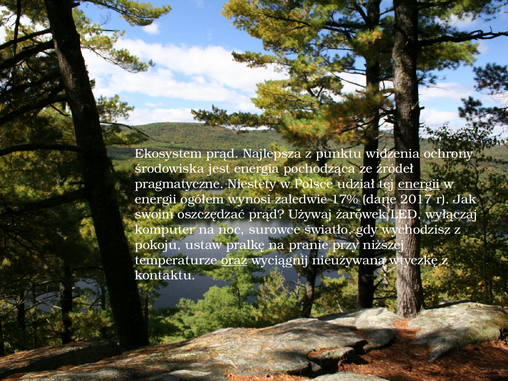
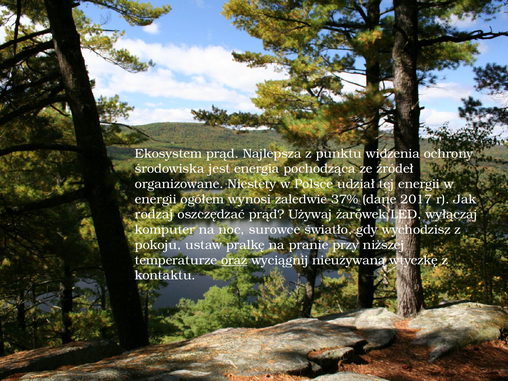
pragmatyczne: pragmatyczne -> organizowane
energii at (419, 184) underline: present -> none
17%: 17% -> 37%
swoim: swoim -> rodzaj
